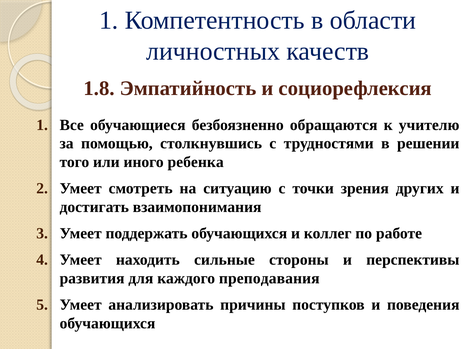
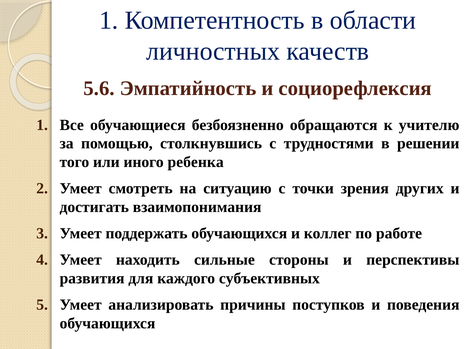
1.8: 1.8 -> 5.6
преподавания: преподавания -> субъективных
